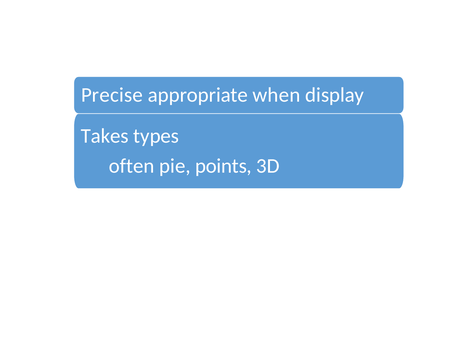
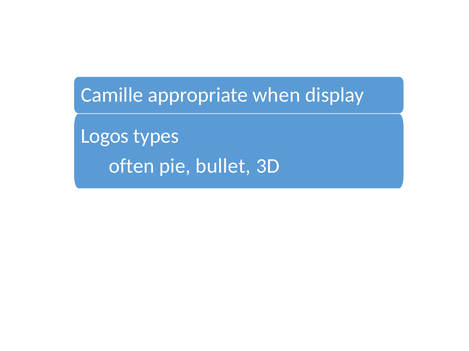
Precise: Precise -> Camille
Takes: Takes -> Logos
points: points -> bullet
